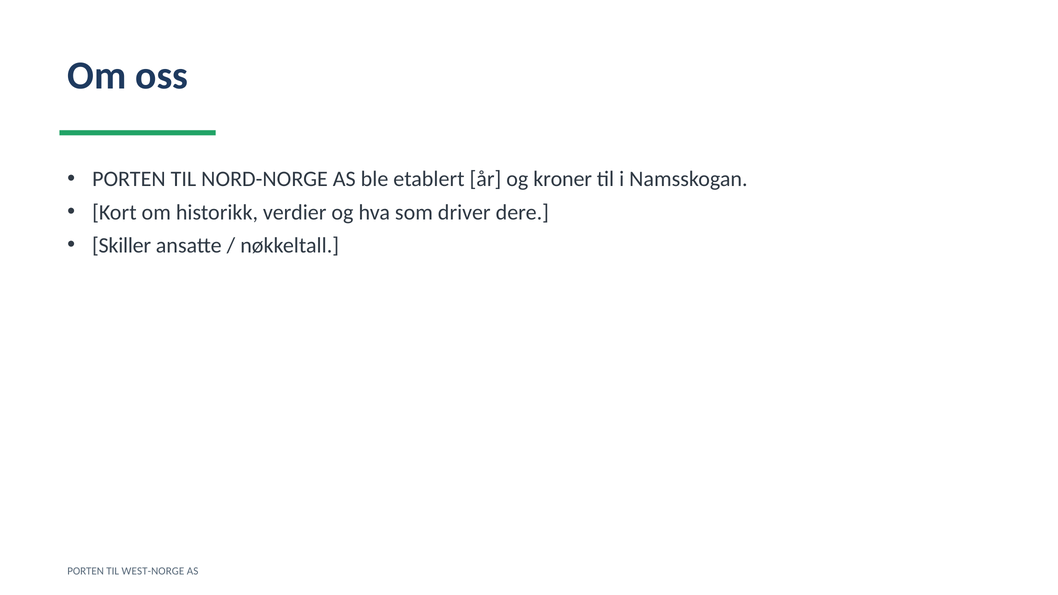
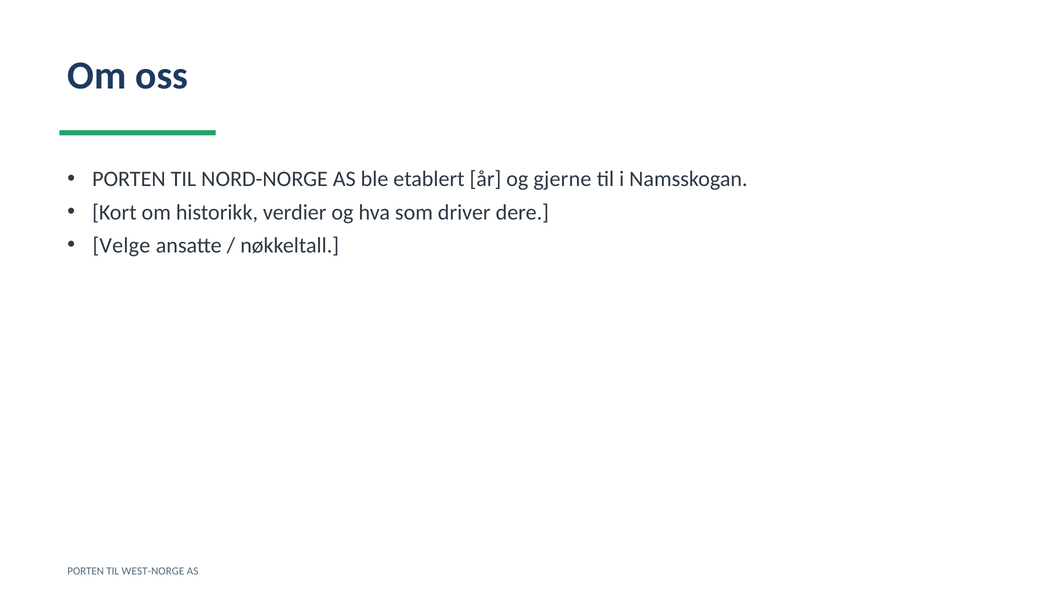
kroner: kroner -> gjerne
Skiller: Skiller -> Velge
